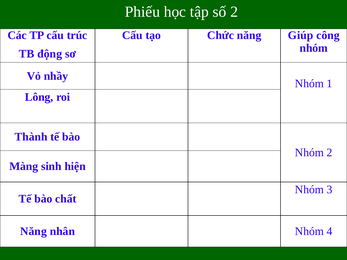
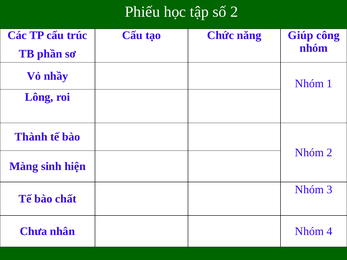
động: động -> phần
Năng at (33, 231): Năng -> Chưa
